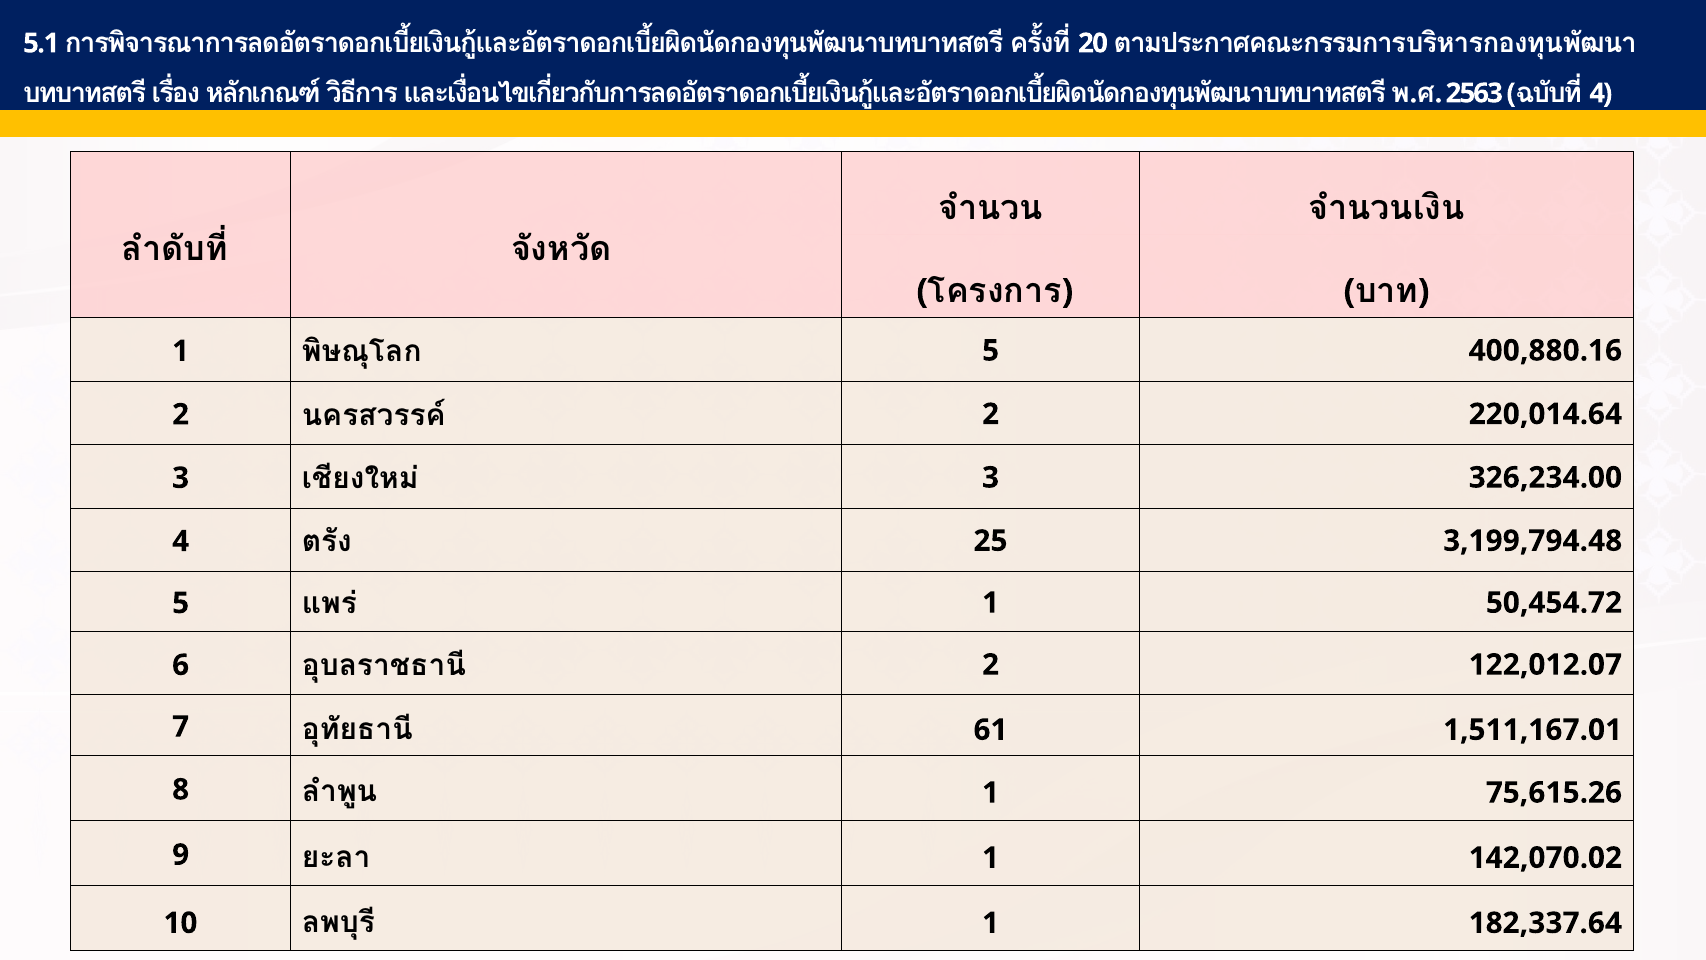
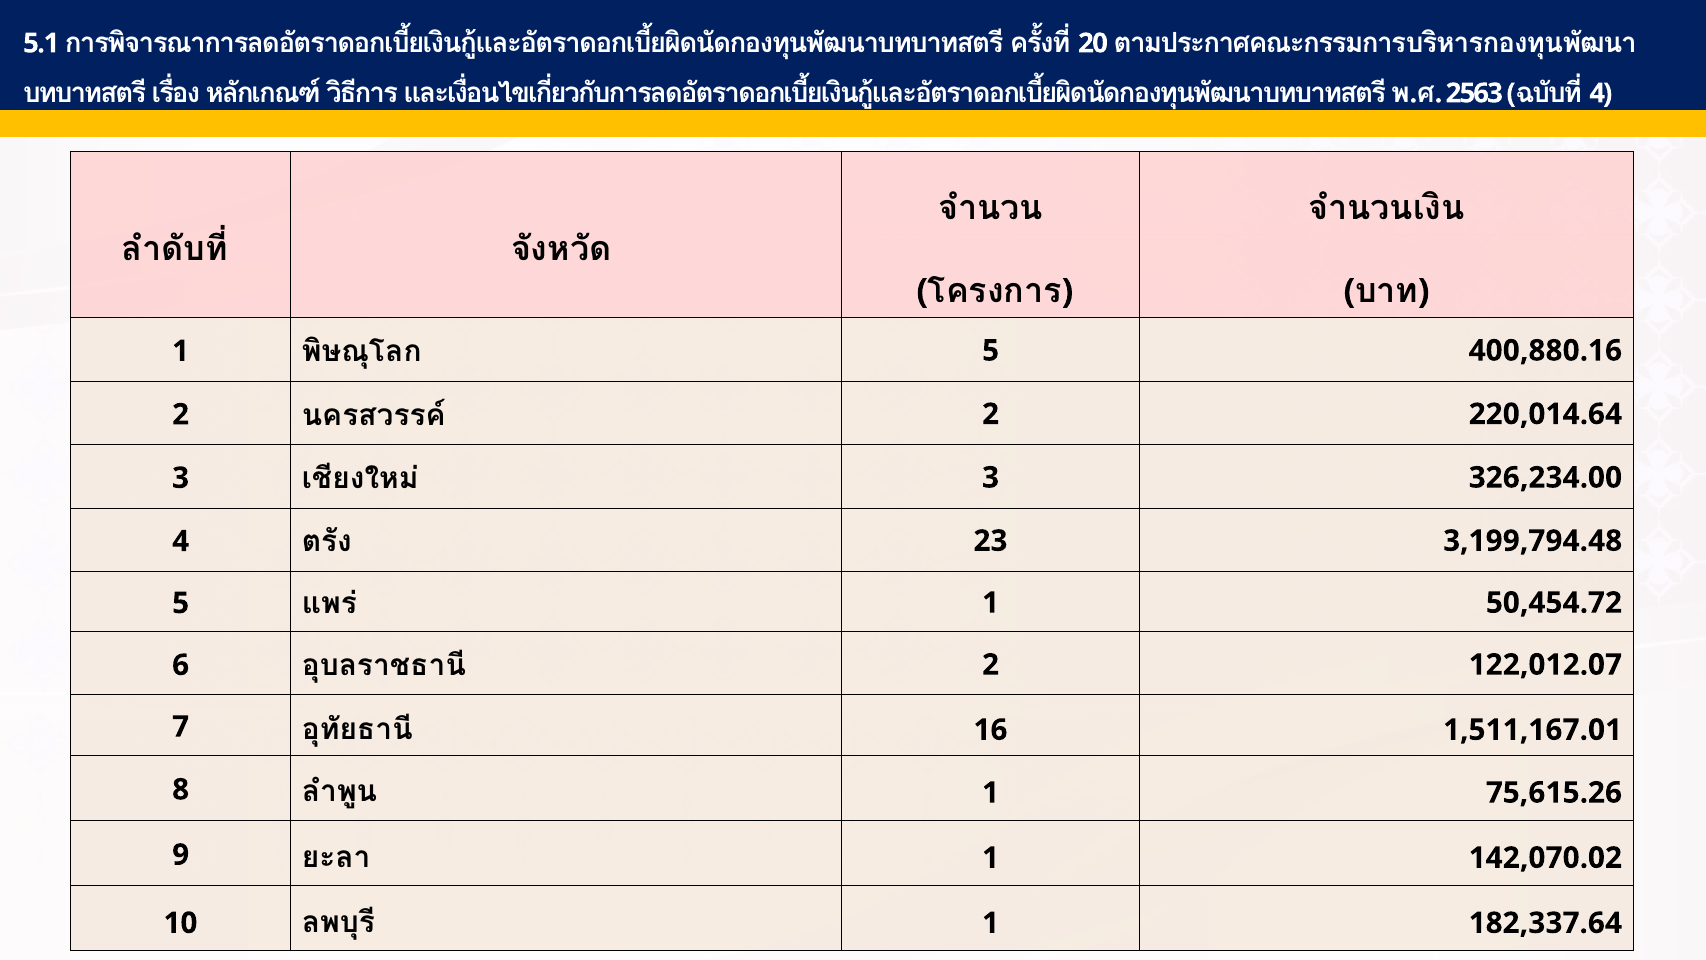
25: 25 -> 23
61: 61 -> 16
